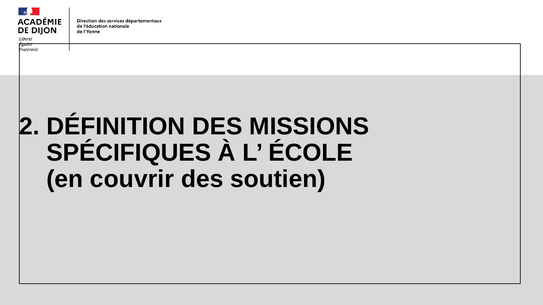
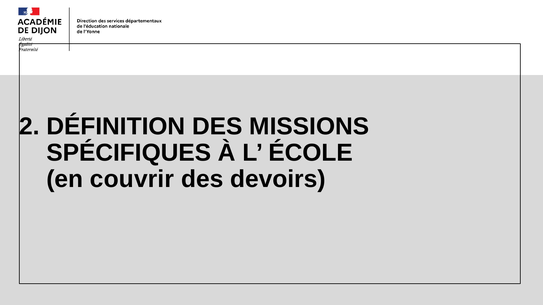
soutien: soutien -> devoirs
